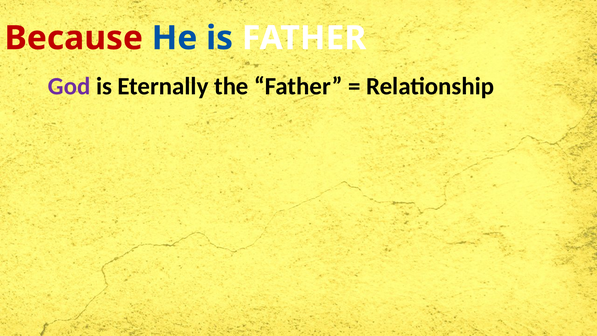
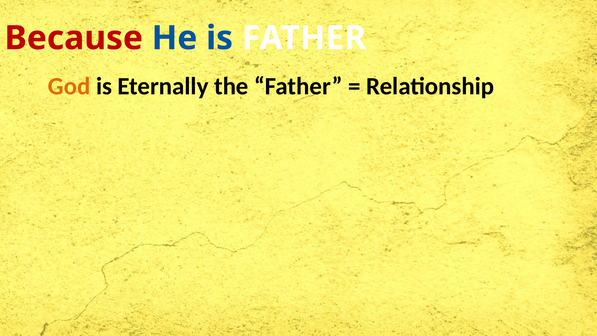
God colour: purple -> orange
